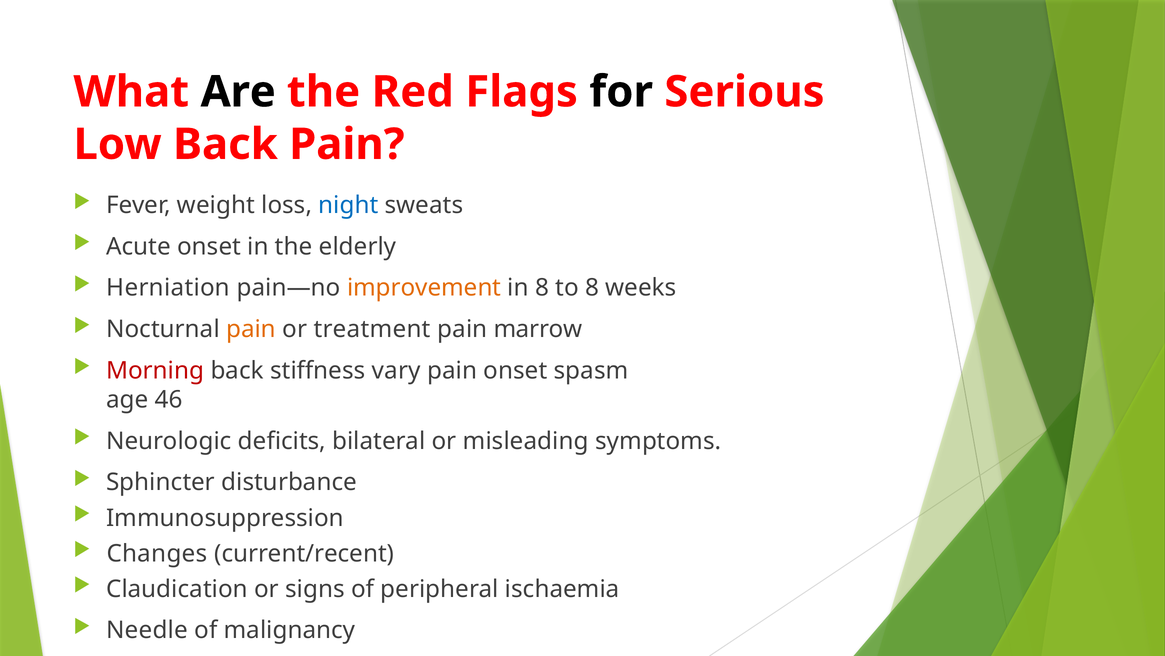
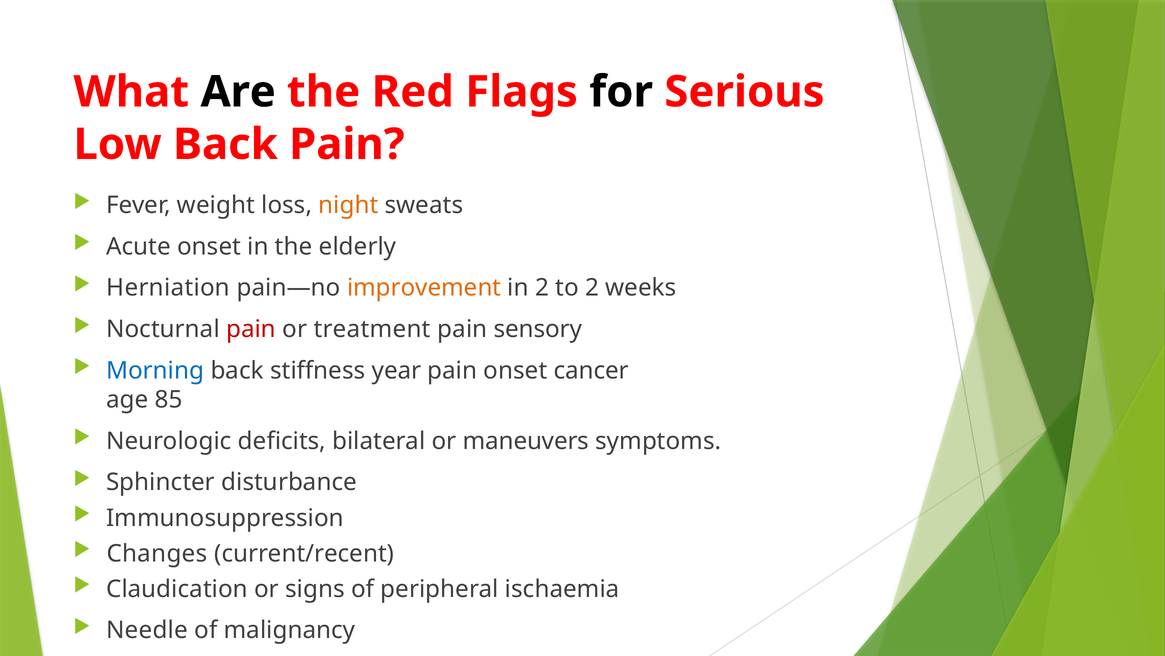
night colour: blue -> orange
in 8: 8 -> 2
to 8: 8 -> 2
pain at (251, 329) colour: orange -> red
marrow: marrow -> sensory
Morning colour: red -> blue
vary: vary -> year
spasm: spasm -> cancer
46: 46 -> 85
misleading: misleading -> maneuvers
